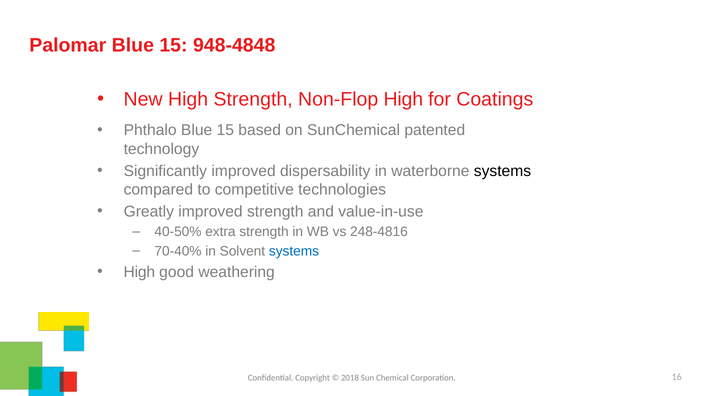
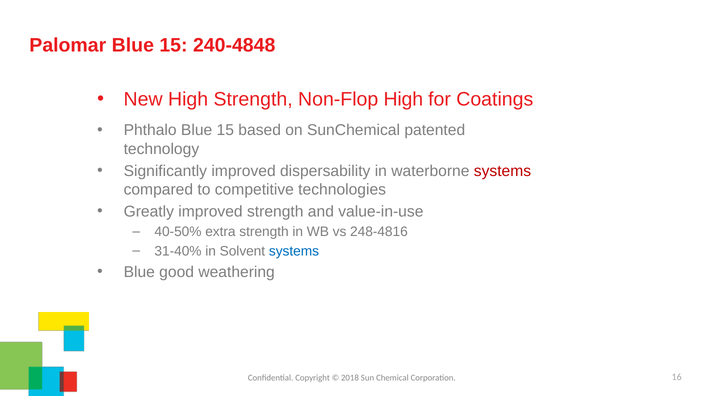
948-4848: 948-4848 -> 240-4848
systems at (502, 171) colour: black -> red
70-40%: 70-40% -> 31-40%
High at (139, 272): High -> Blue
